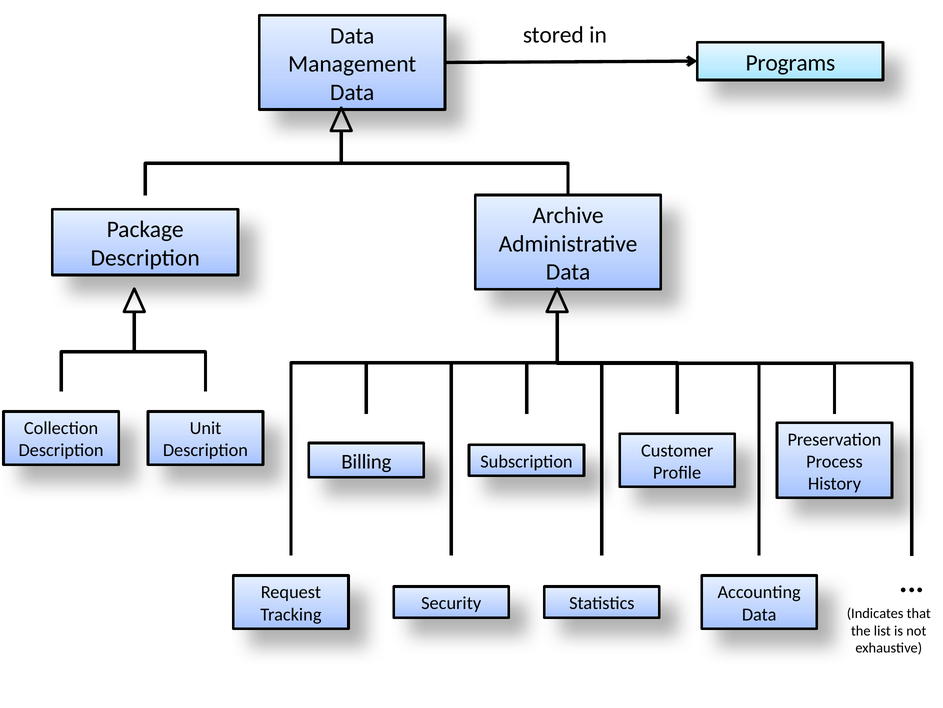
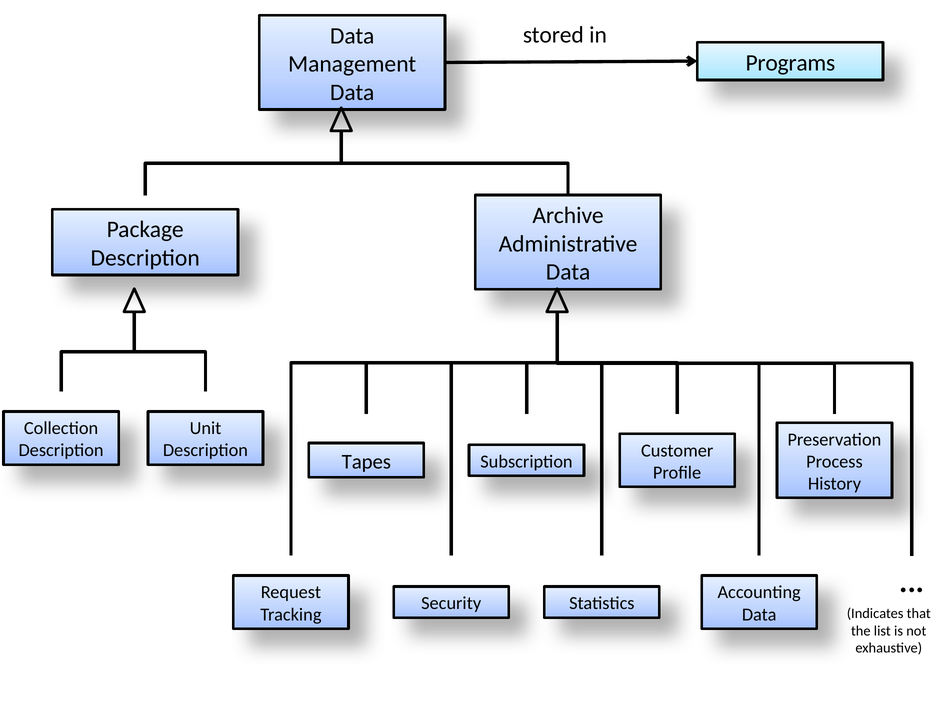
Billing: Billing -> Tapes
